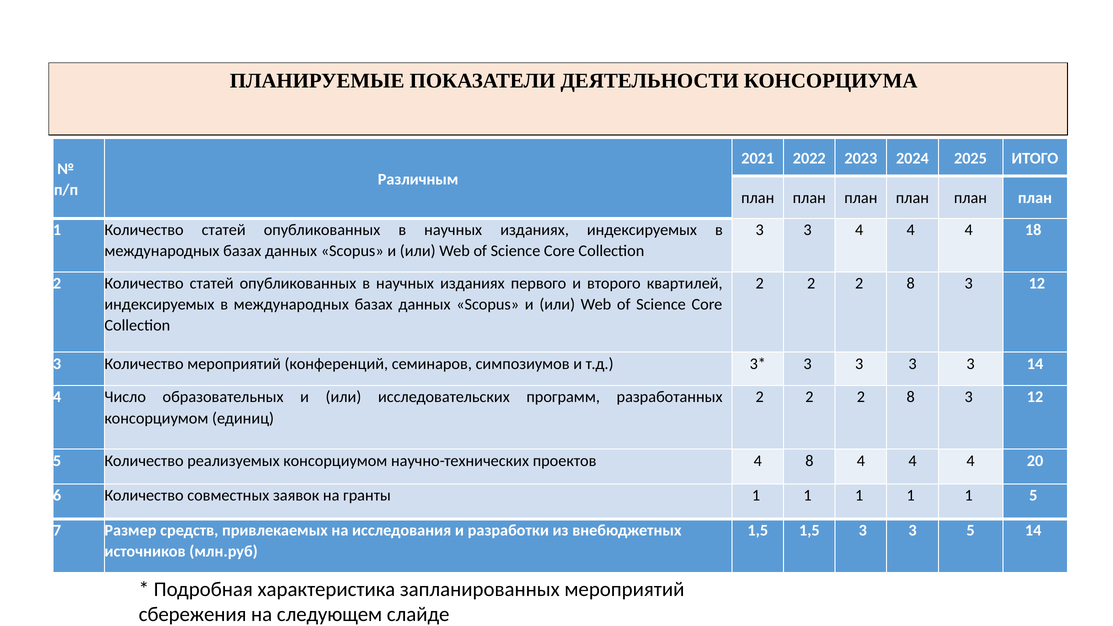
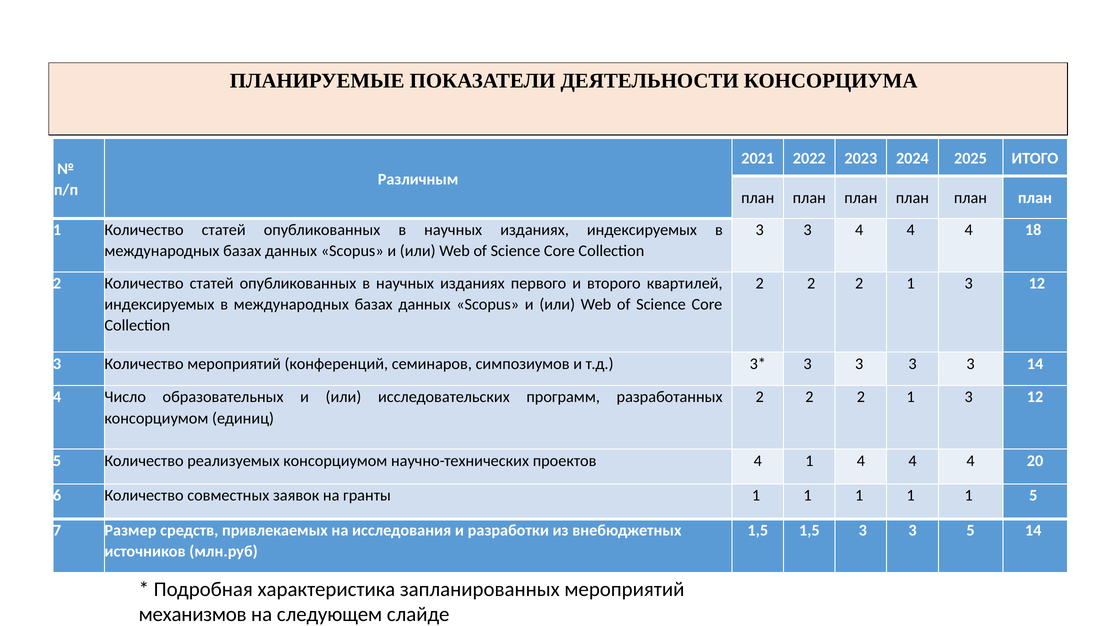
8 at (911, 283): 8 -> 1
8 at (911, 397): 8 -> 1
4 8: 8 -> 1
сбережения: сбережения -> механизмов
